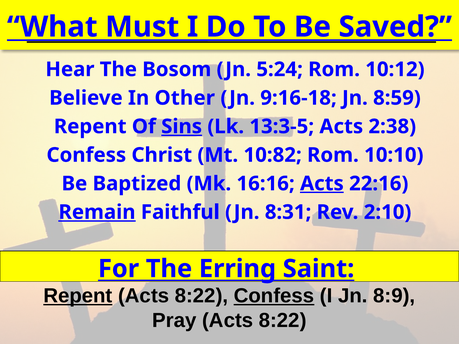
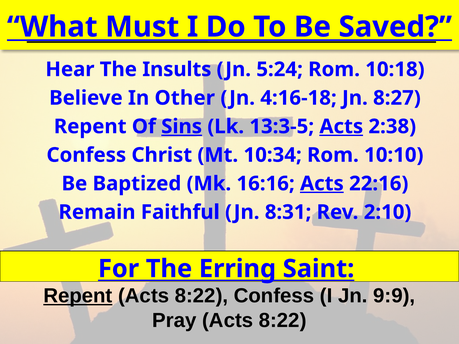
Bosom: Bosom -> Insults
10:12: 10:12 -> 10:18
9:16-18: 9:16-18 -> 4:16-18
8:59: 8:59 -> 8:27
Acts at (341, 127) underline: none -> present
10:82: 10:82 -> 10:34
Remain underline: present -> none
Confess at (274, 296) underline: present -> none
8:9: 8:9 -> 9:9
